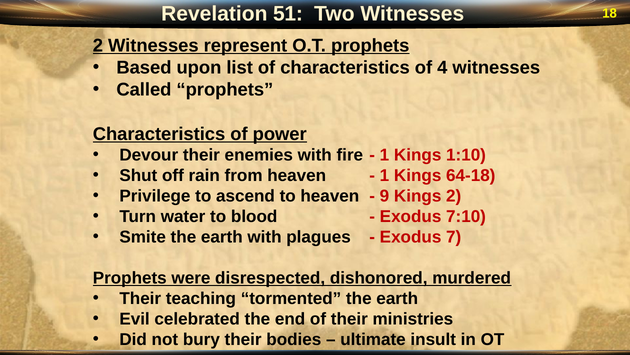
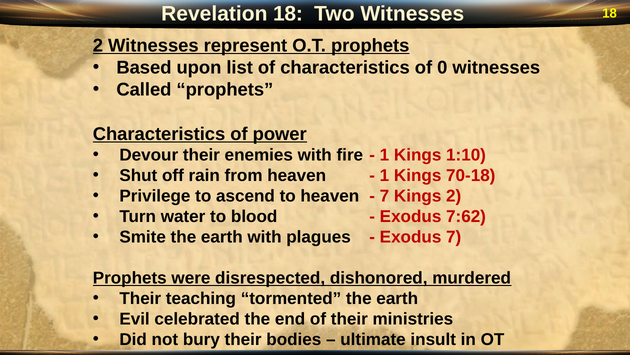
Revelation 51: 51 -> 18
4: 4 -> 0
64-18: 64-18 -> 70-18
9 at (384, 196): 9 -> 7
7:10: 7:10 -> 7:62
